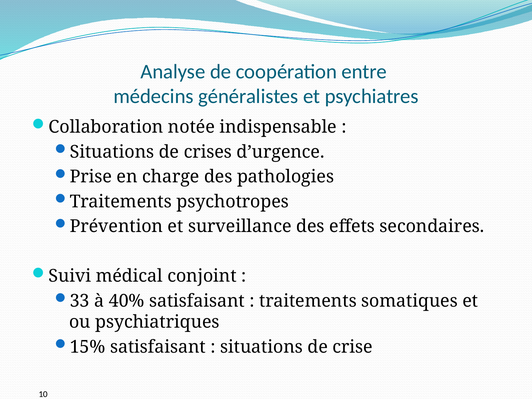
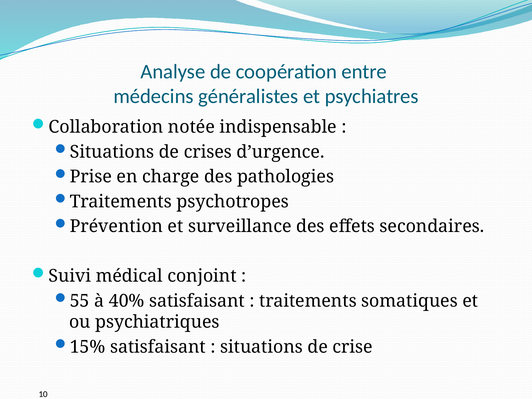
33: 33 -> 55
